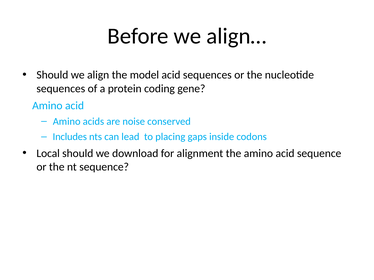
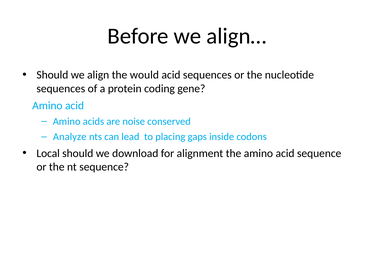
model: model -> would
Includes: Includes -> Analyze
